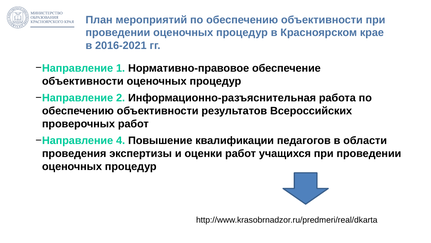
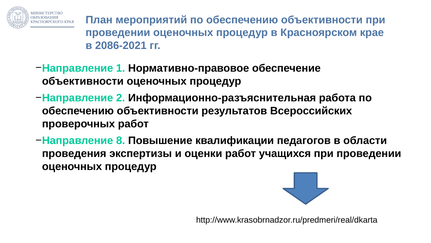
2016-2021: 2016-2021 -> 2086-2021
4: 4 -> 8
